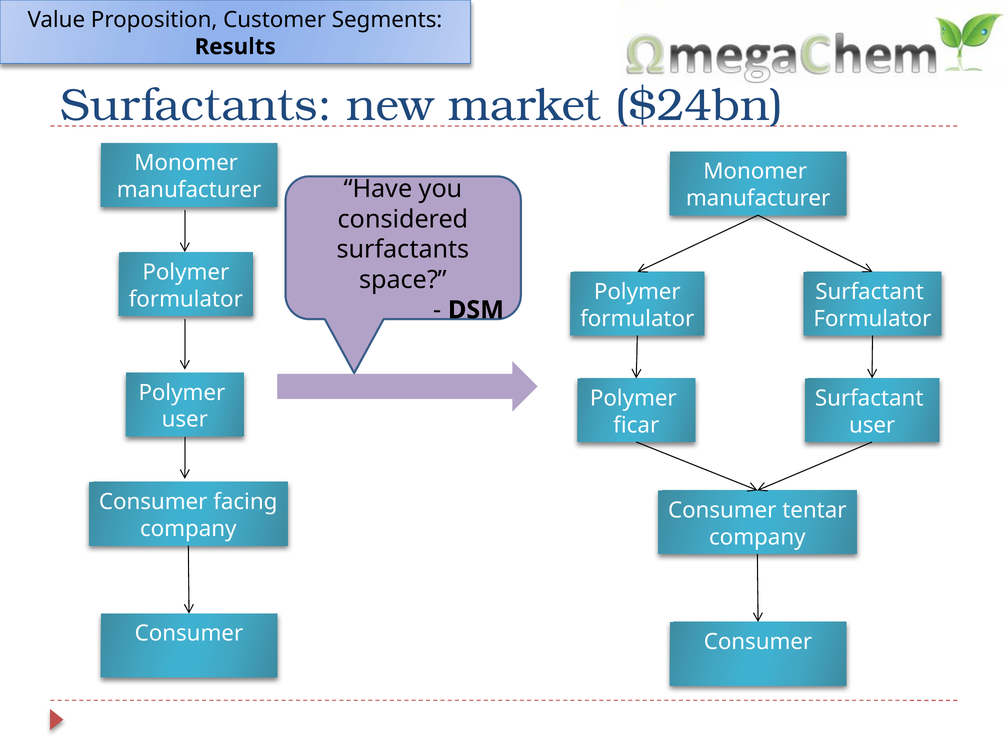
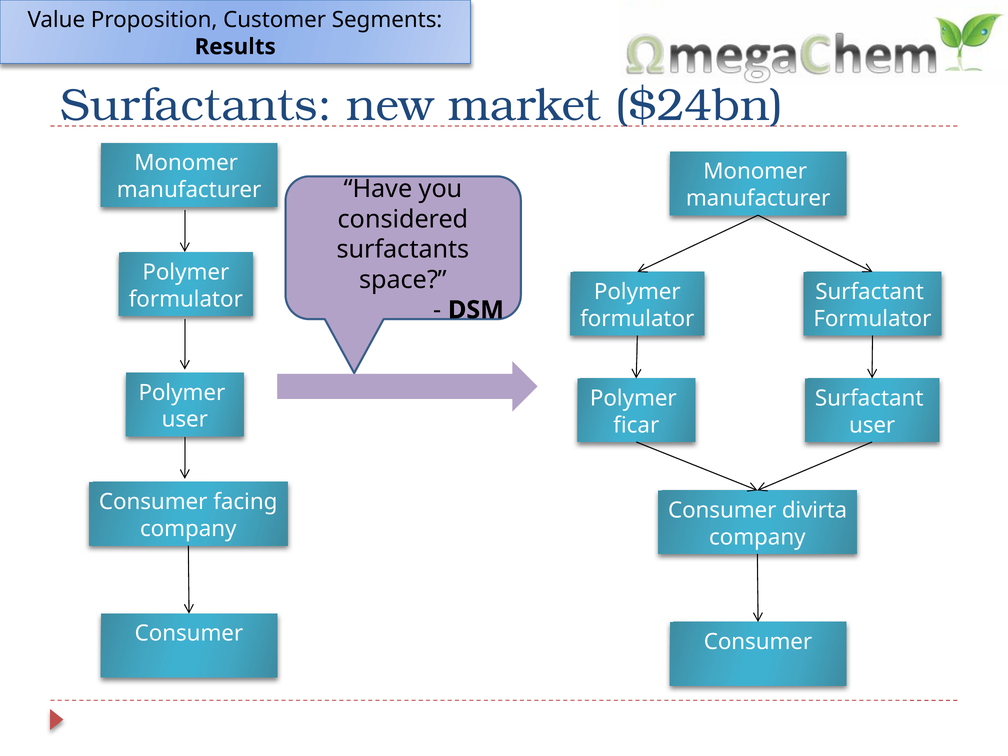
tentar: tentar -> divirta
